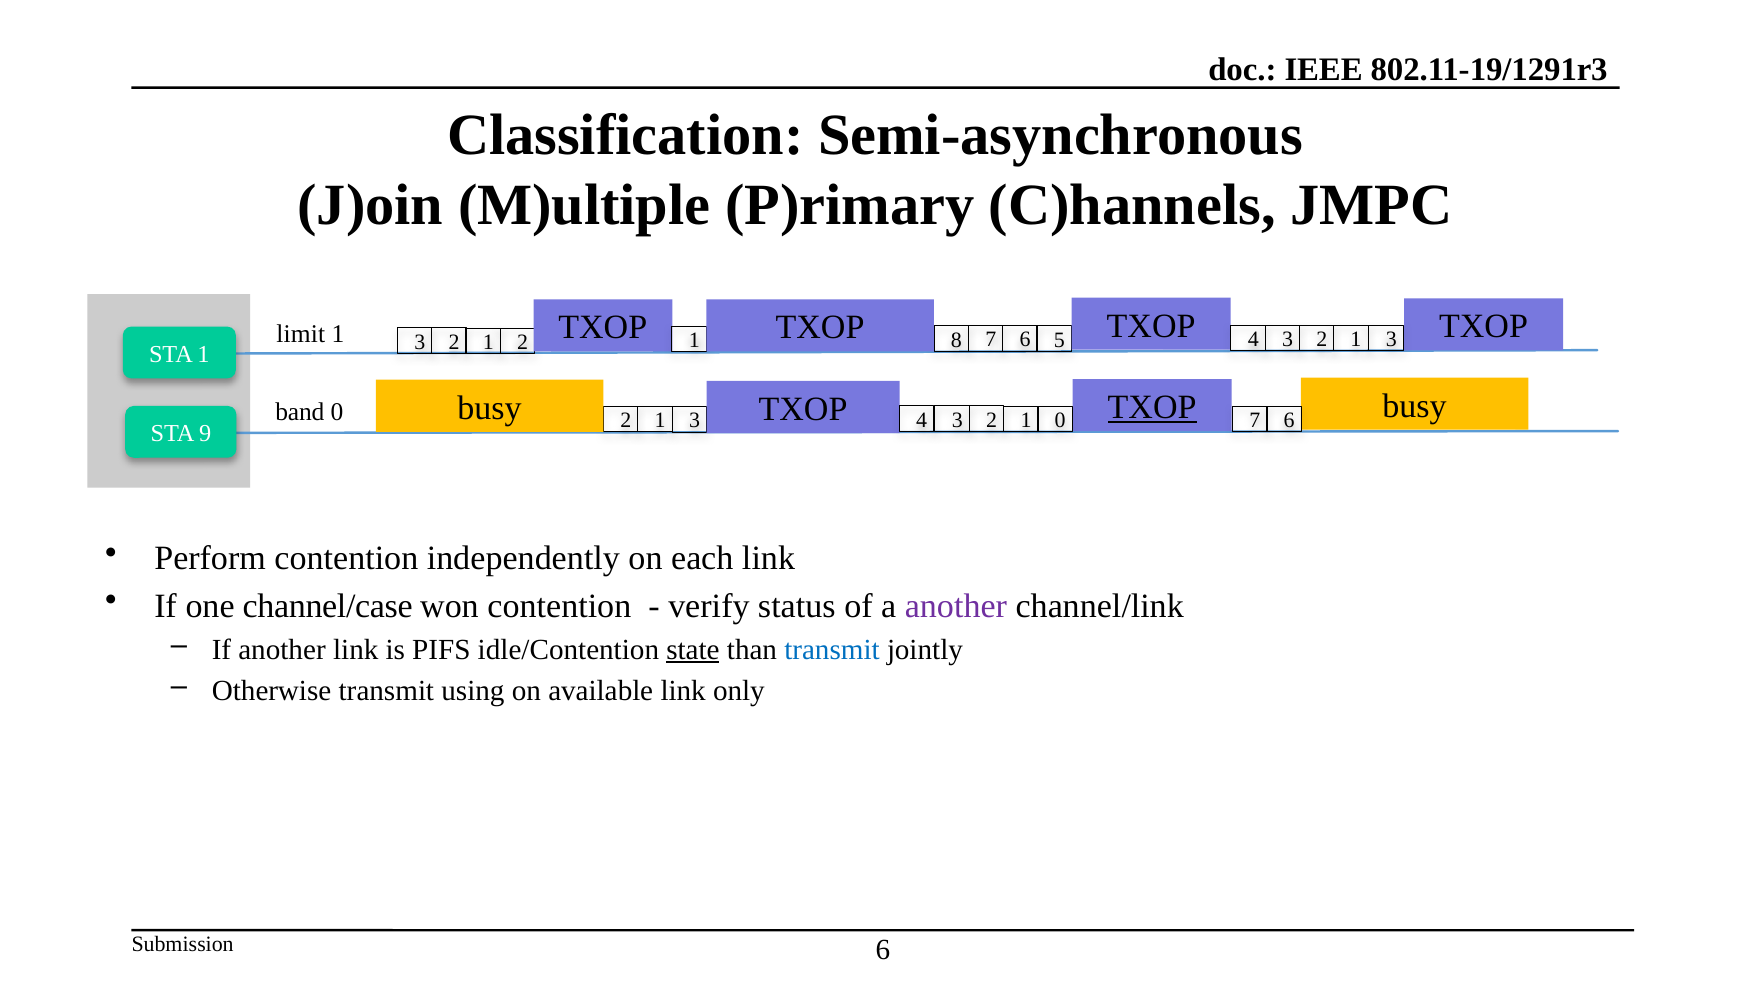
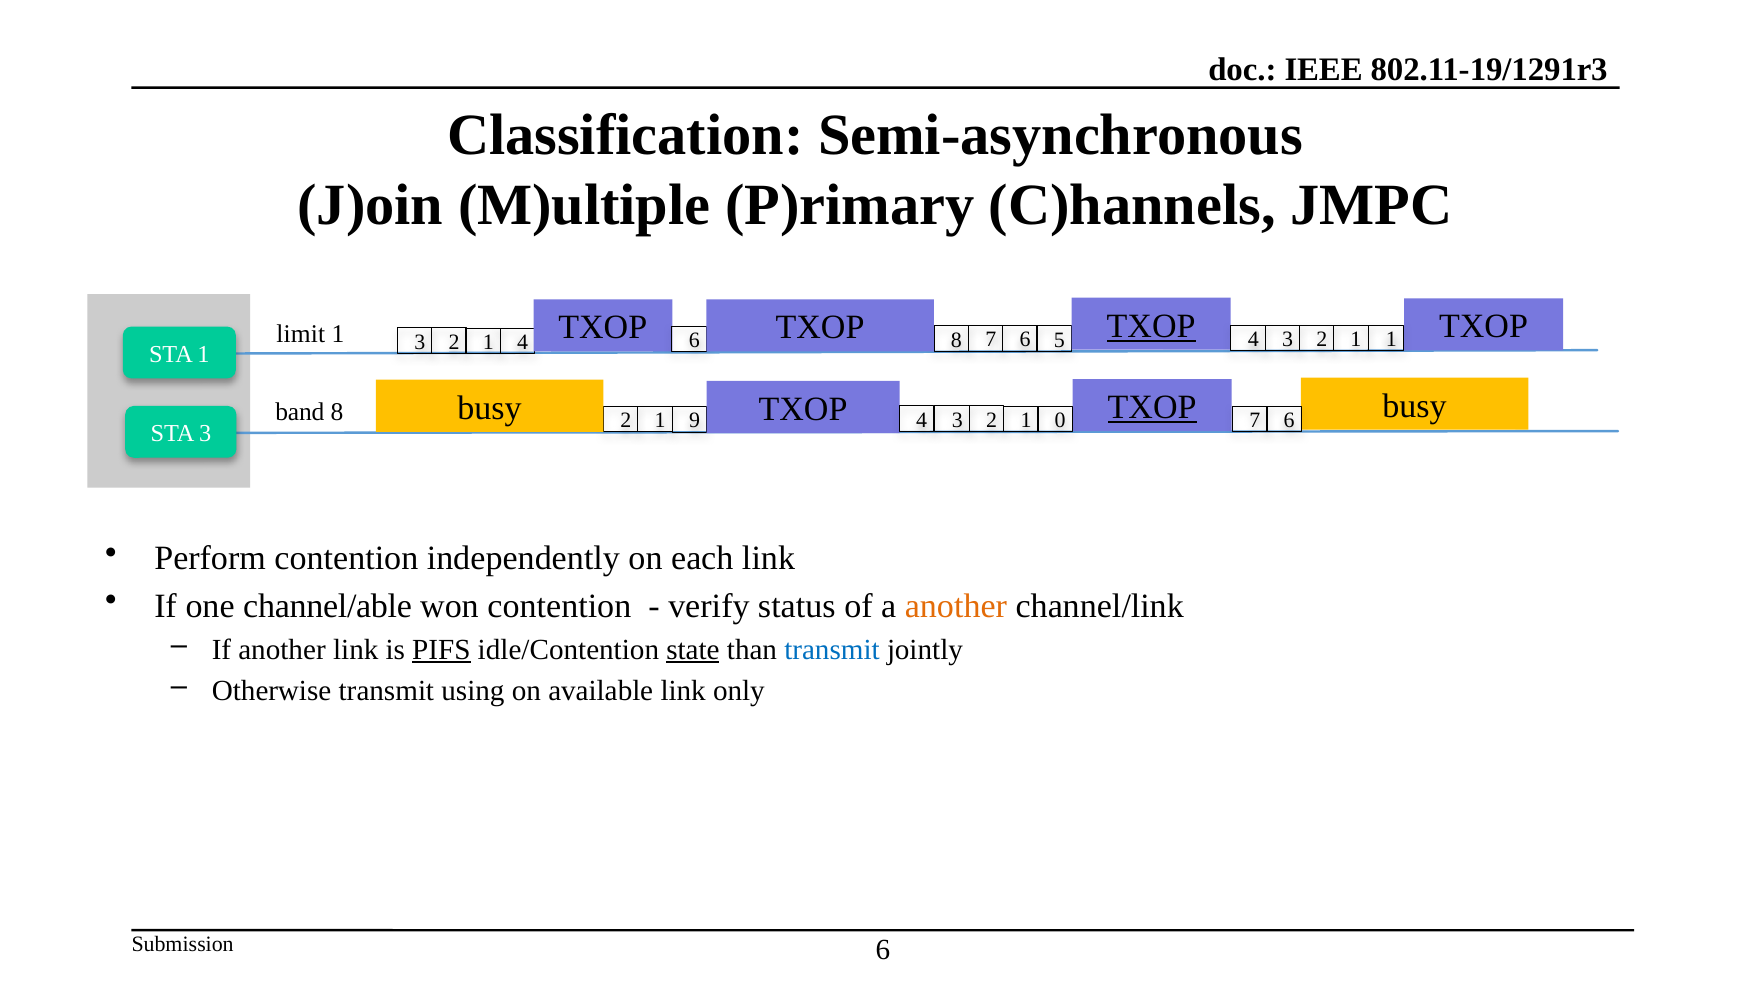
3 at (1391, 339): 3 -> 1
TXOP at (1151, 326) underline: none -> present
2 at (523, 342): 2 -> 4
TXOP 1: 1 -> 6
band 0: 0 -> 8
3 at (695, 421): 3 -> 9
STA 9: 9 -> 3
channel/case: channel/case -> channel/able
another at (956, 606) colour: purple -> orange
PIFS underline: none -> present
